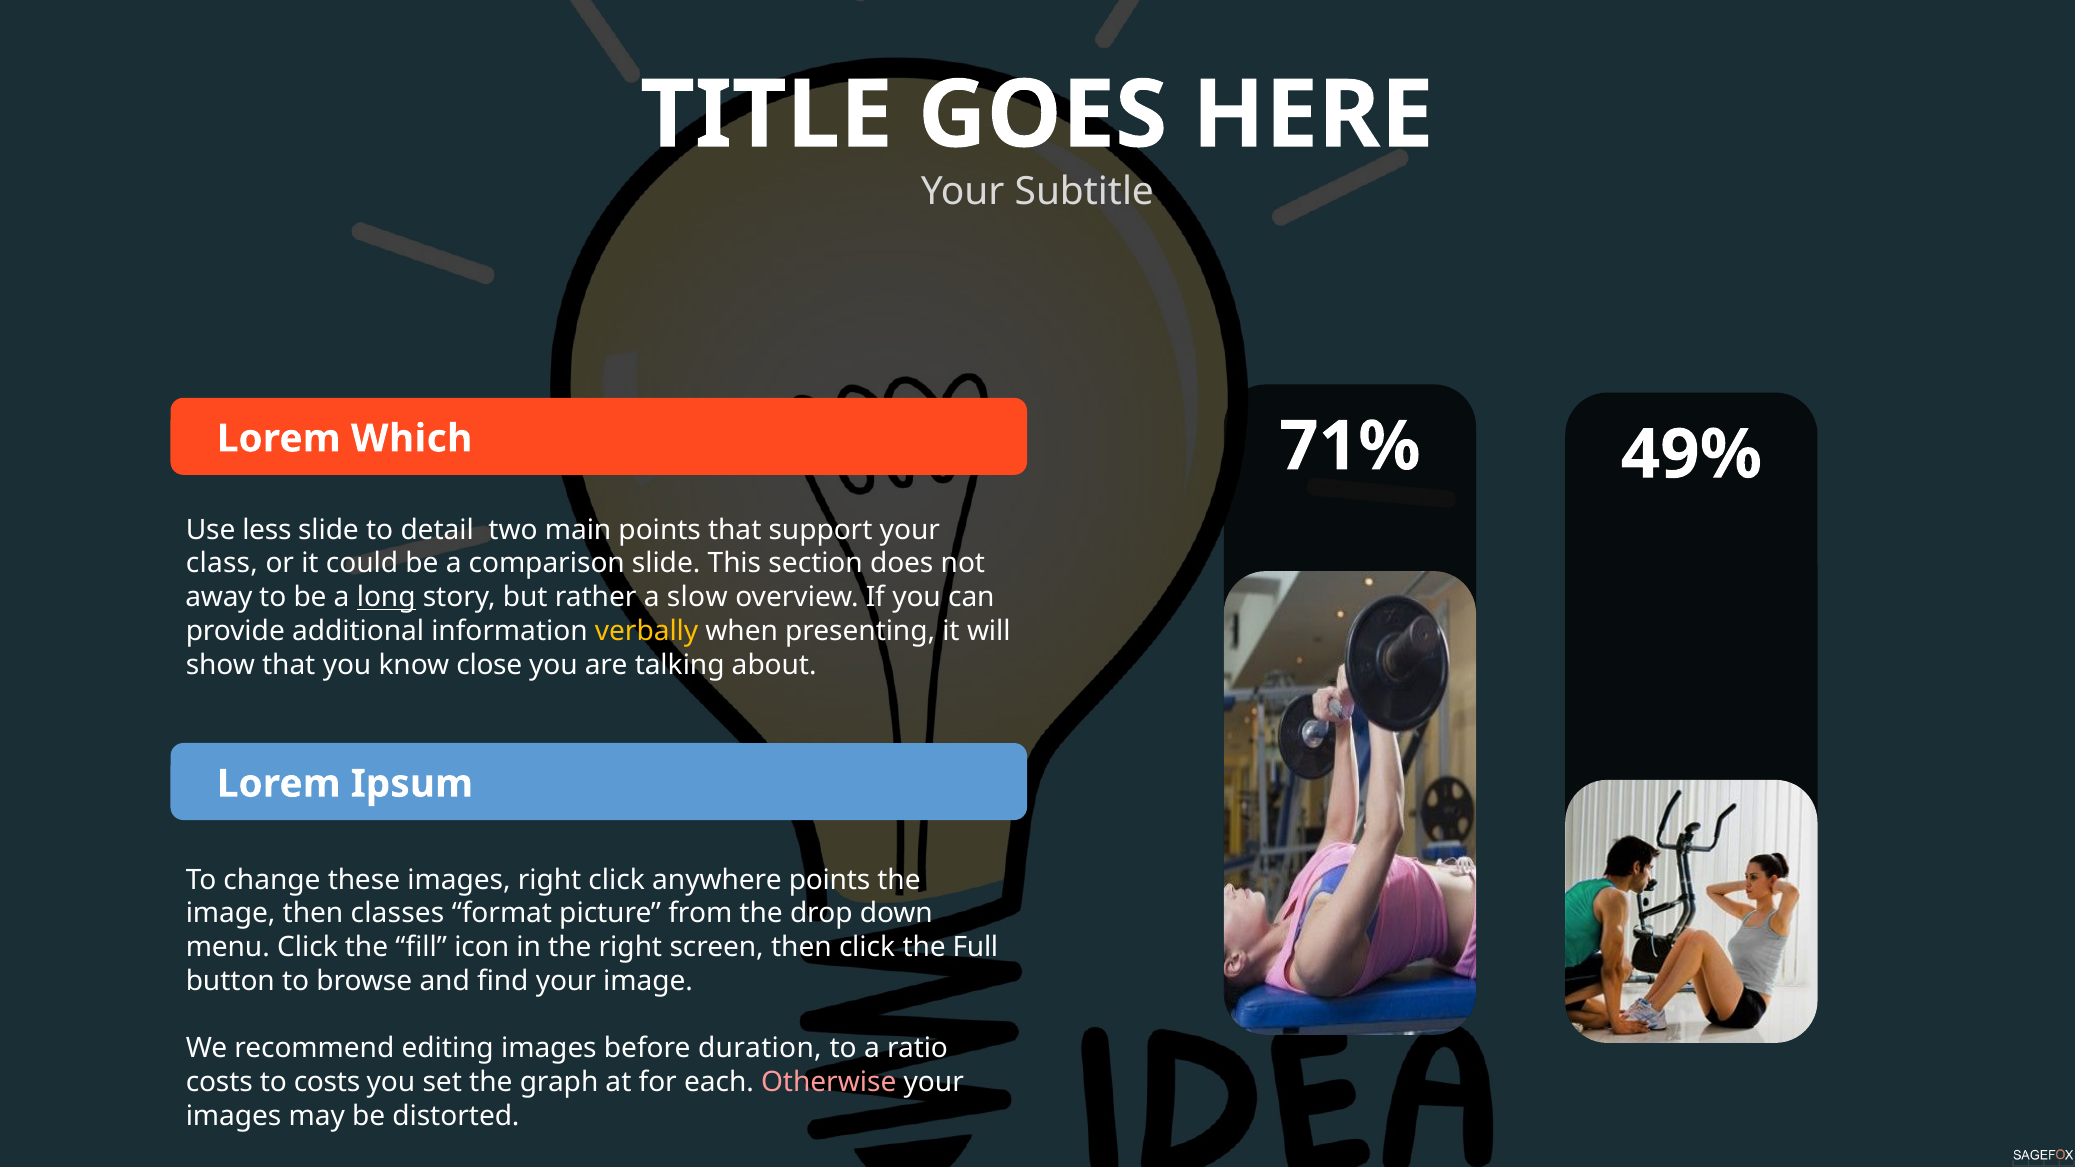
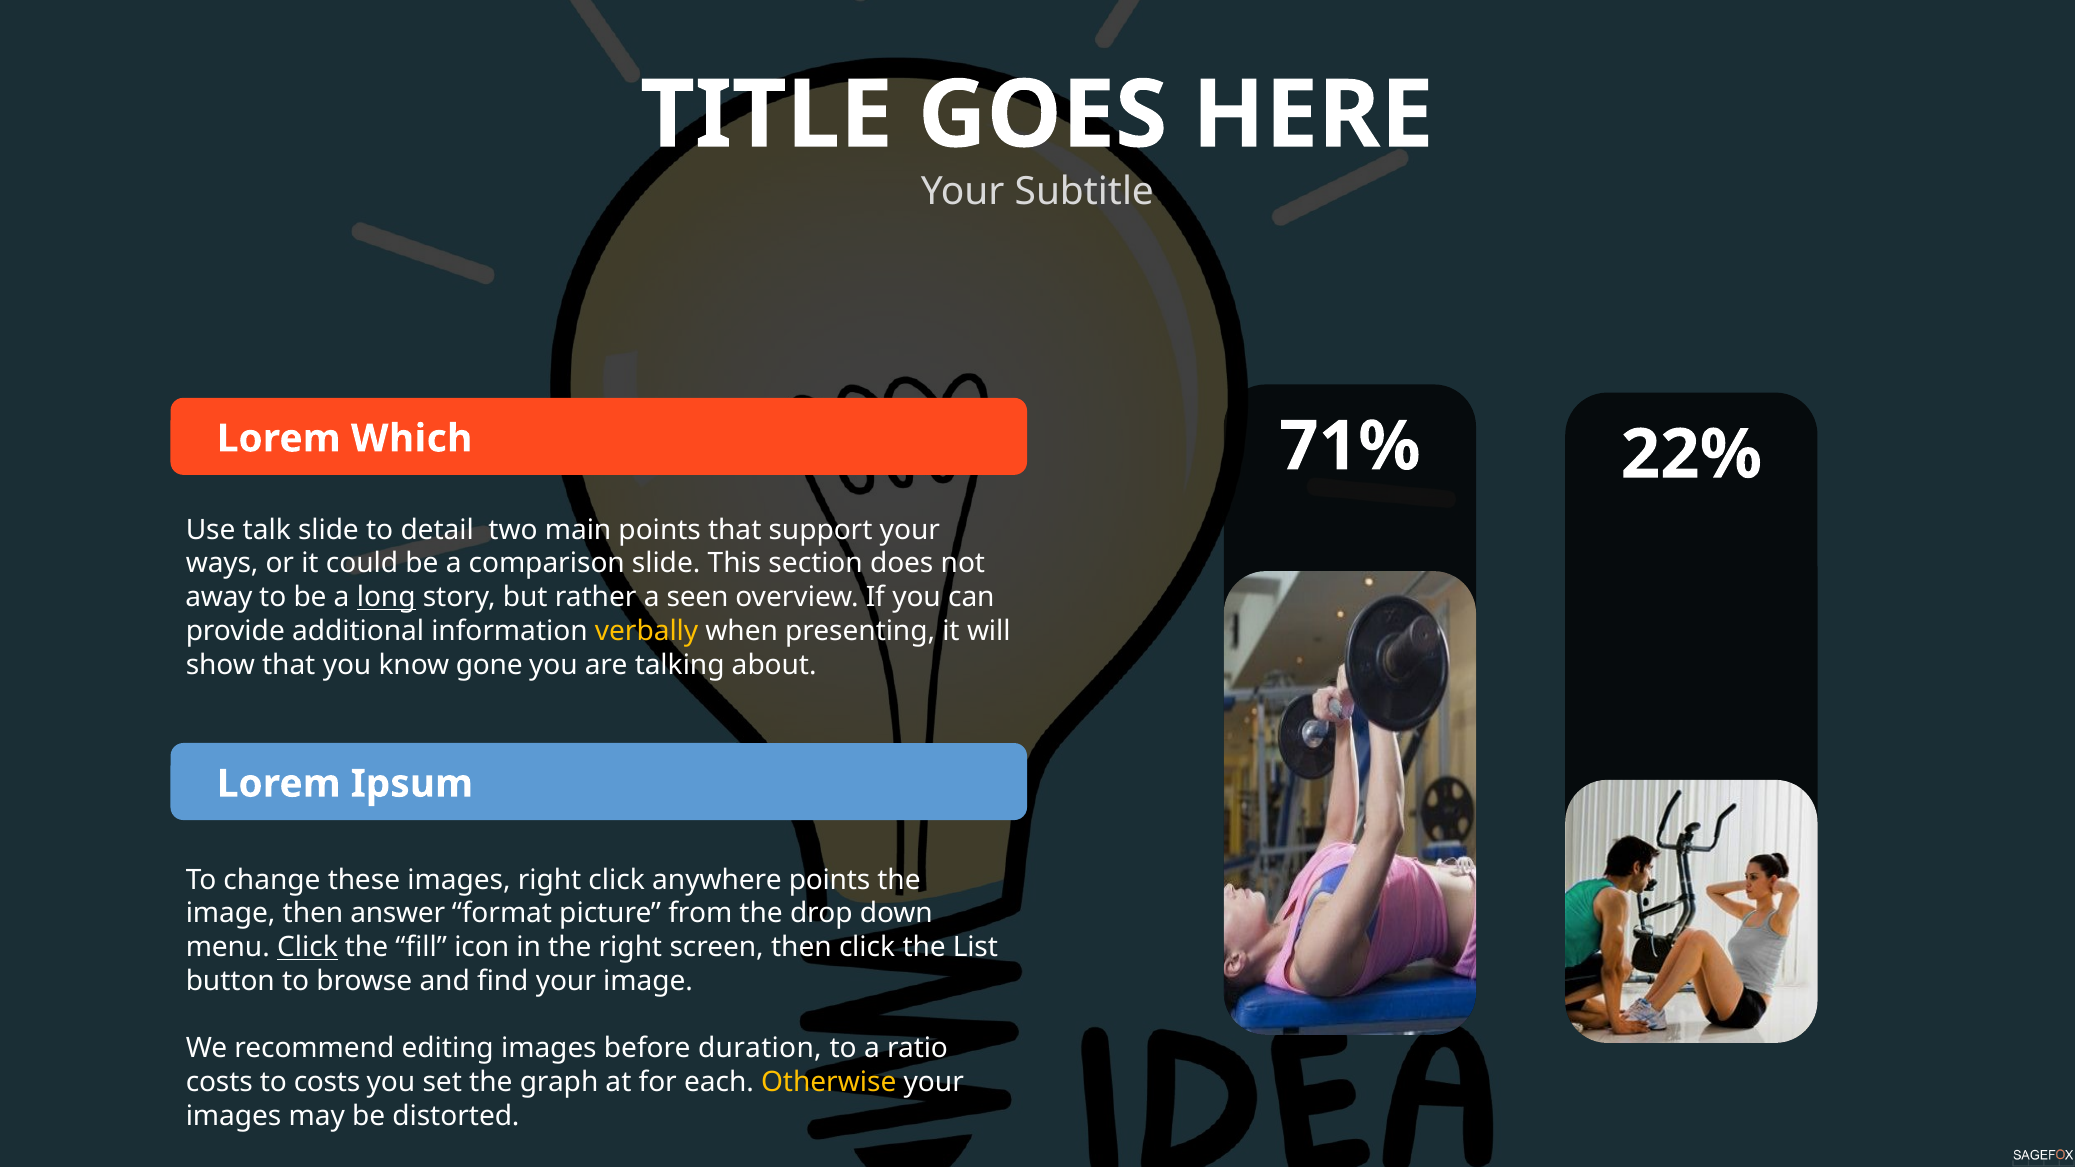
49%: 49% -> 22%
less: less -> talk
class: class -> ways
slow: slow -> seen
close: close -> gone
classes: classes -> answer
Click at (307, 948) underline: none -> present
Full: Full -> List
Otherwise colour: pink -> yellow
